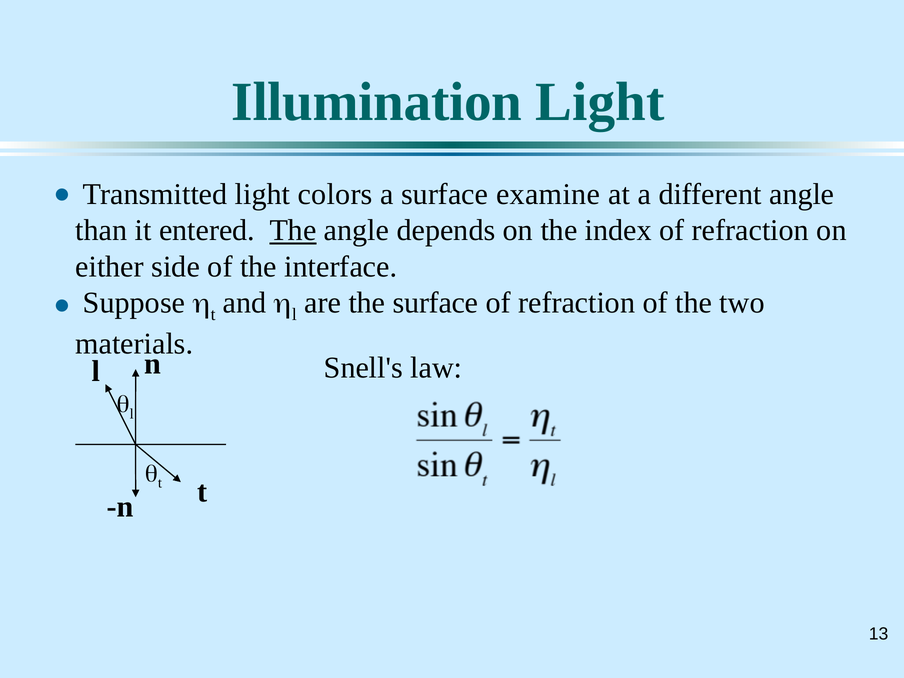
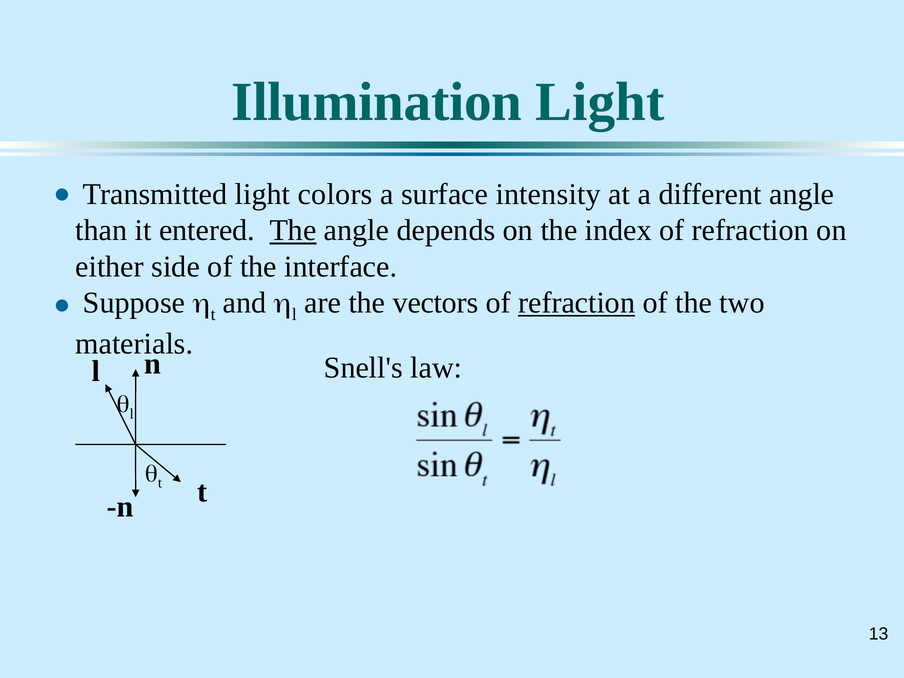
examine: examine -> intensity
the surface: surface -> vectors
refraction at (577, 303) underline: none -> present
